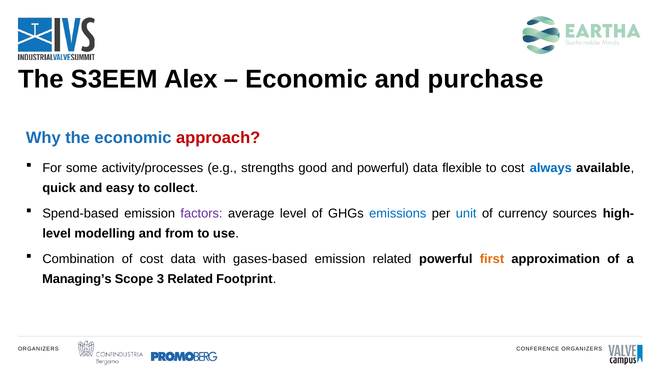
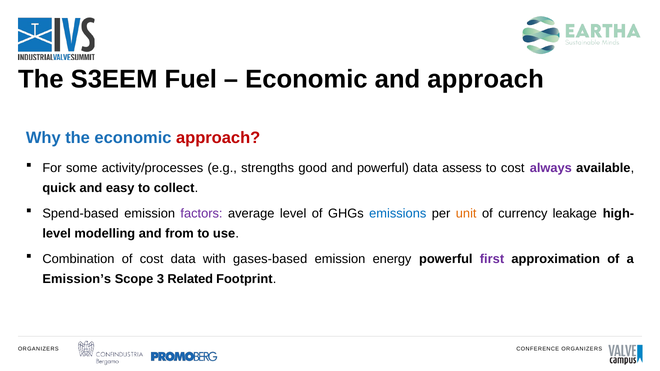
Alex: Alex -> Fuel
and purchase: purchase -> approach
flexible: flexible -> assess
always colour: blue -> purple
unit colour: blue -> orange
sources: sources -> leakage
emission related: related -> energy
first colour: orange -> purple
Managing’s: Managing’s -> Emission’s
